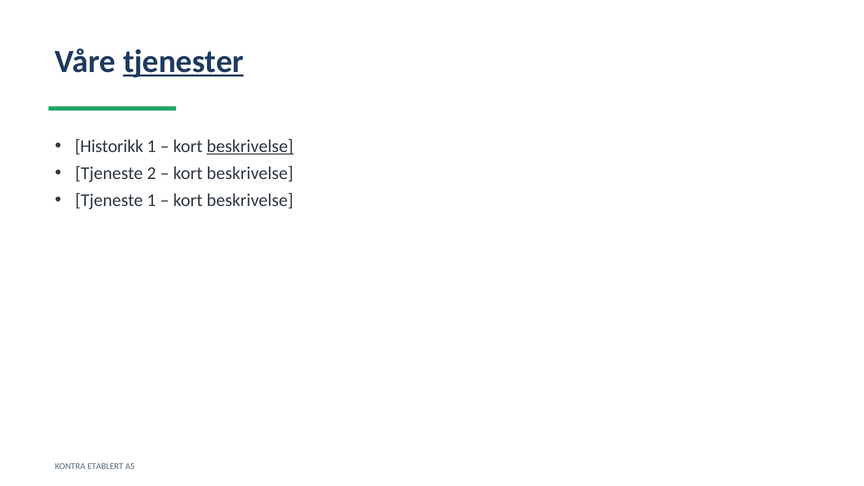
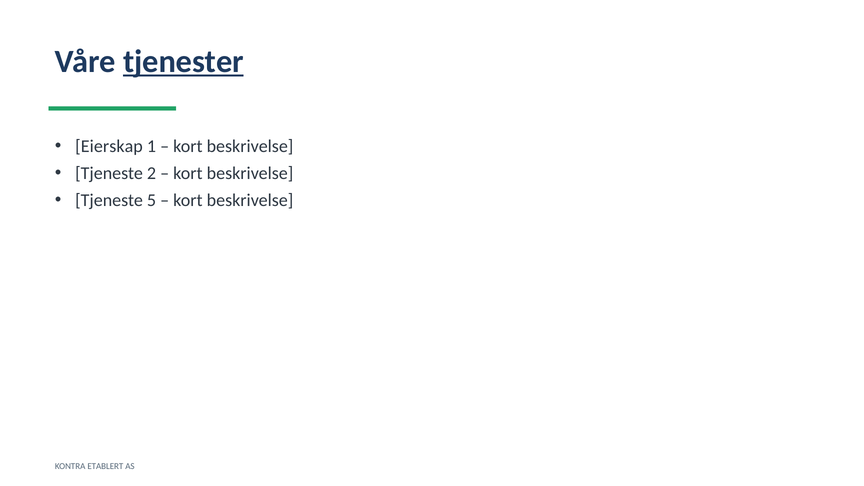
Historikk: Historikk -> Eierskap
beskrivelse at (250, 146) underline: present -> none
Tjeneste 1: 1 -> 5
